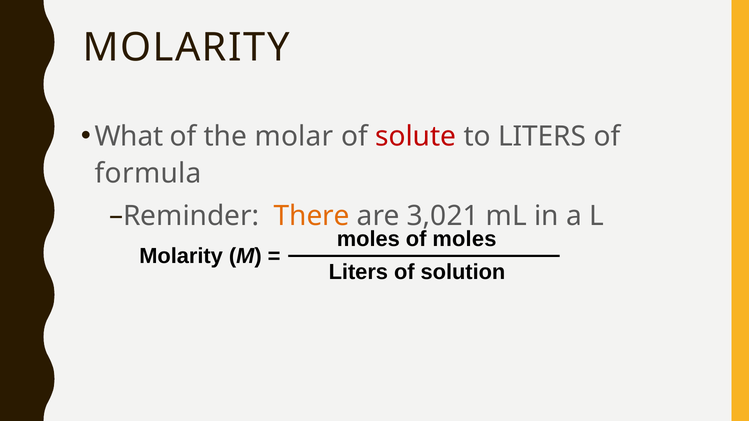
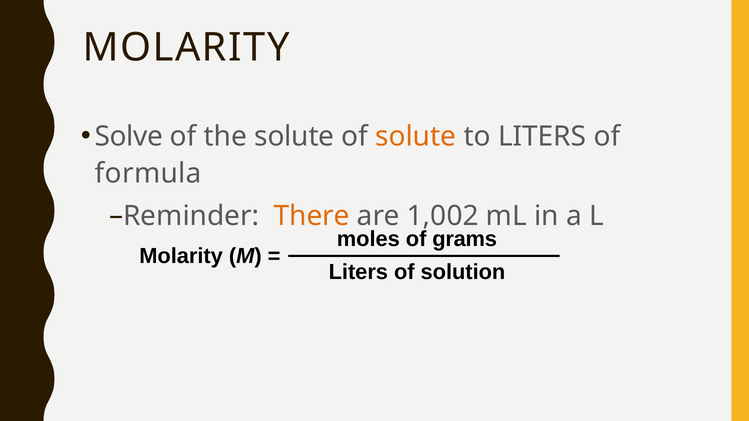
What: What -> Solve
the molar: molar -> solute
solute at (416, 137) colour: red -> orange
3,021: 3,021 -> 1,002
of moles: moles -> grams
